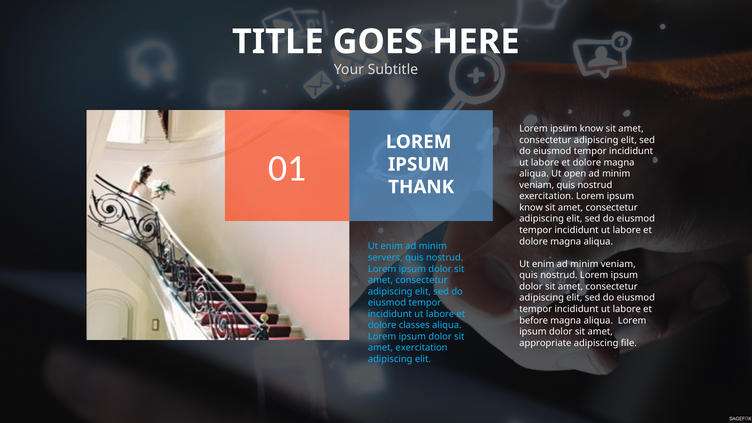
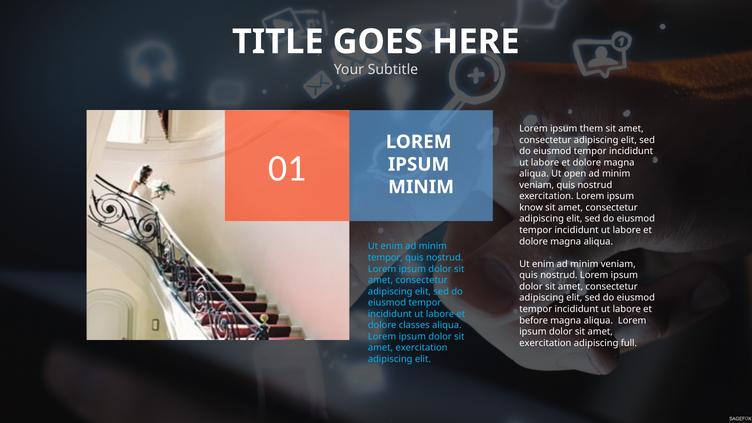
know at (592, 129): know -> them
THANK at (421, 187): THANK -> MINIM
servers at (385, 258): servers -> tempor
appropriate at (545, 343): appropriate -> exercitation
file: file -> full
